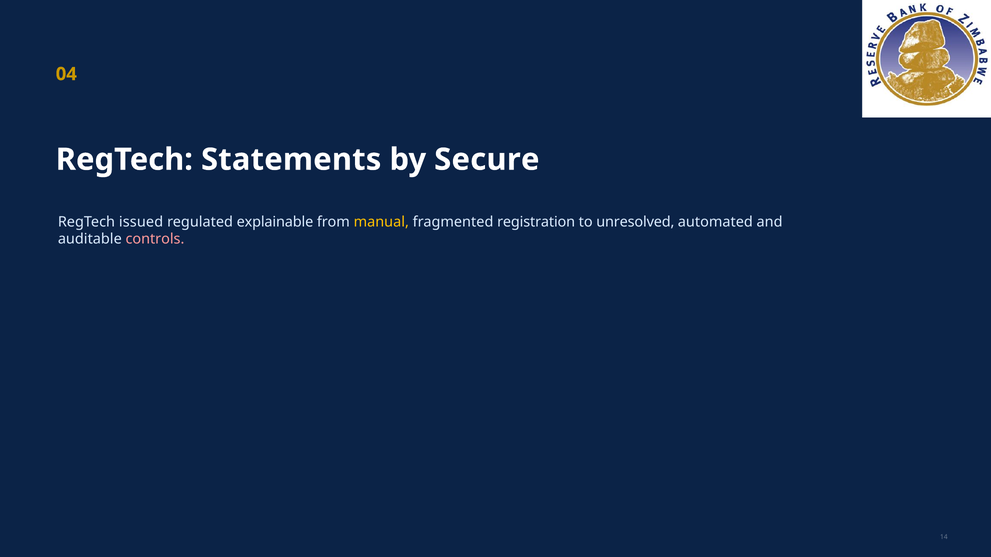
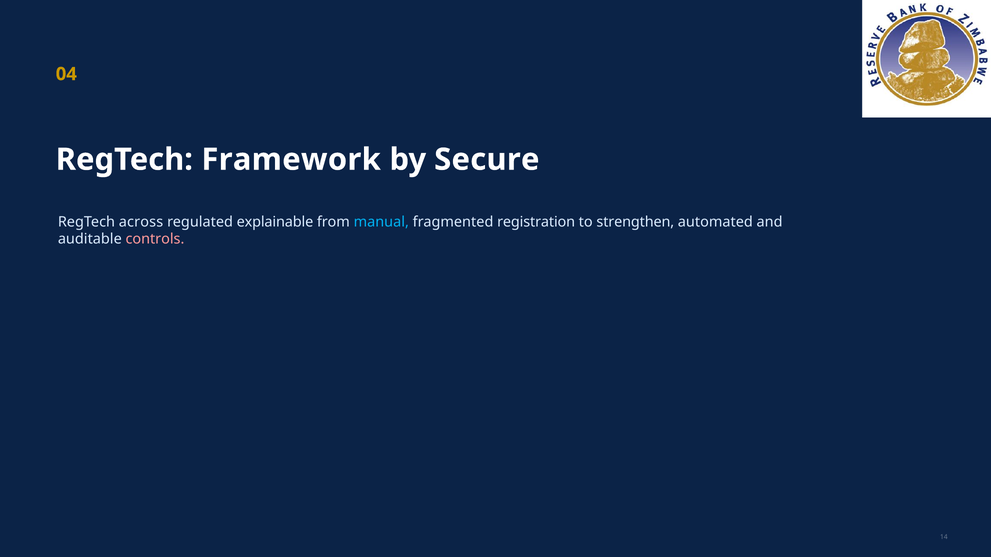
Statements: Statements -> Framework
issued: issued -> across
manual colour: yellow -> light blue
unresolved: unresolved -> strengthen
